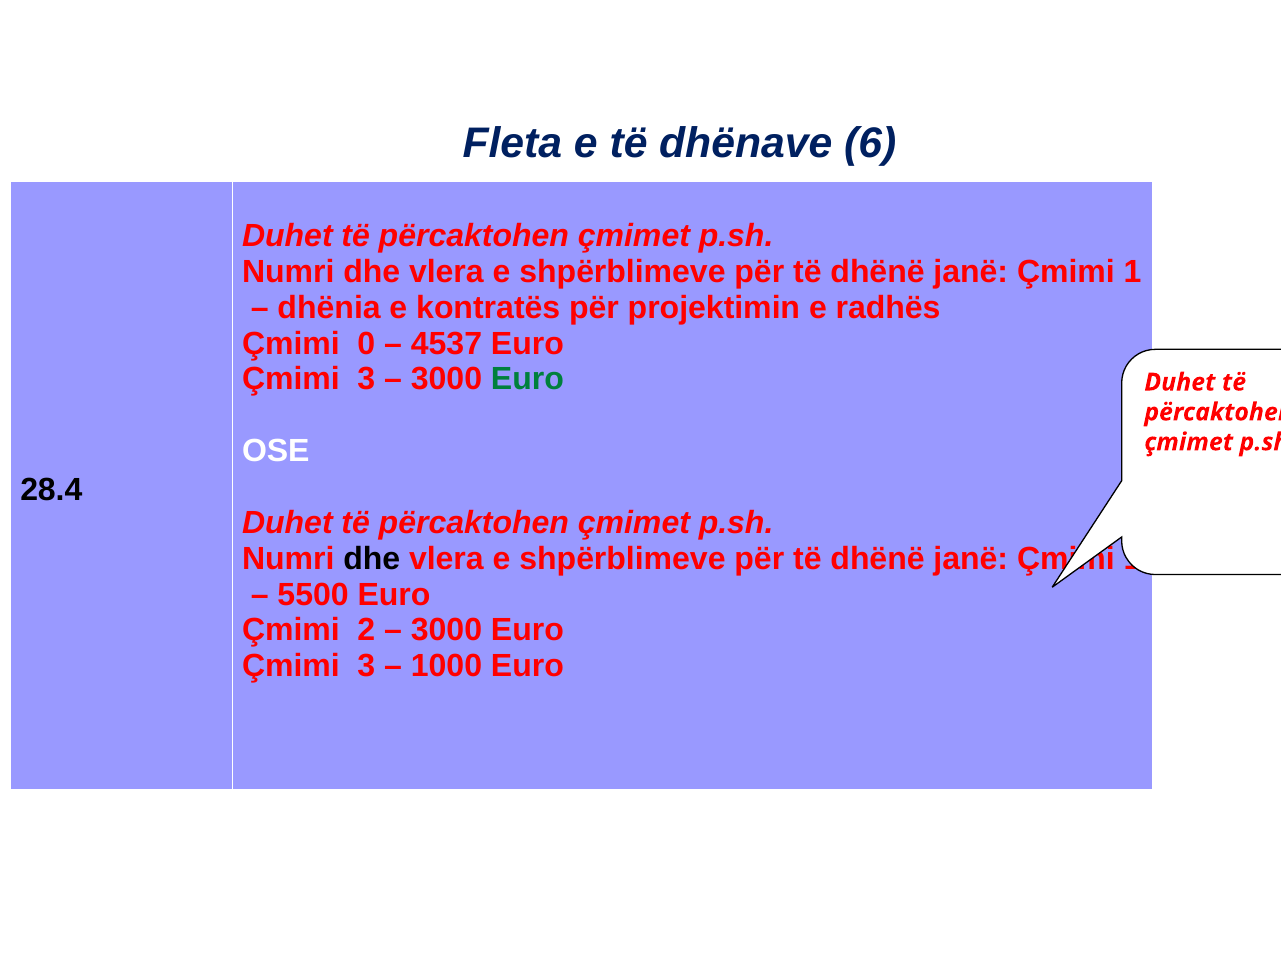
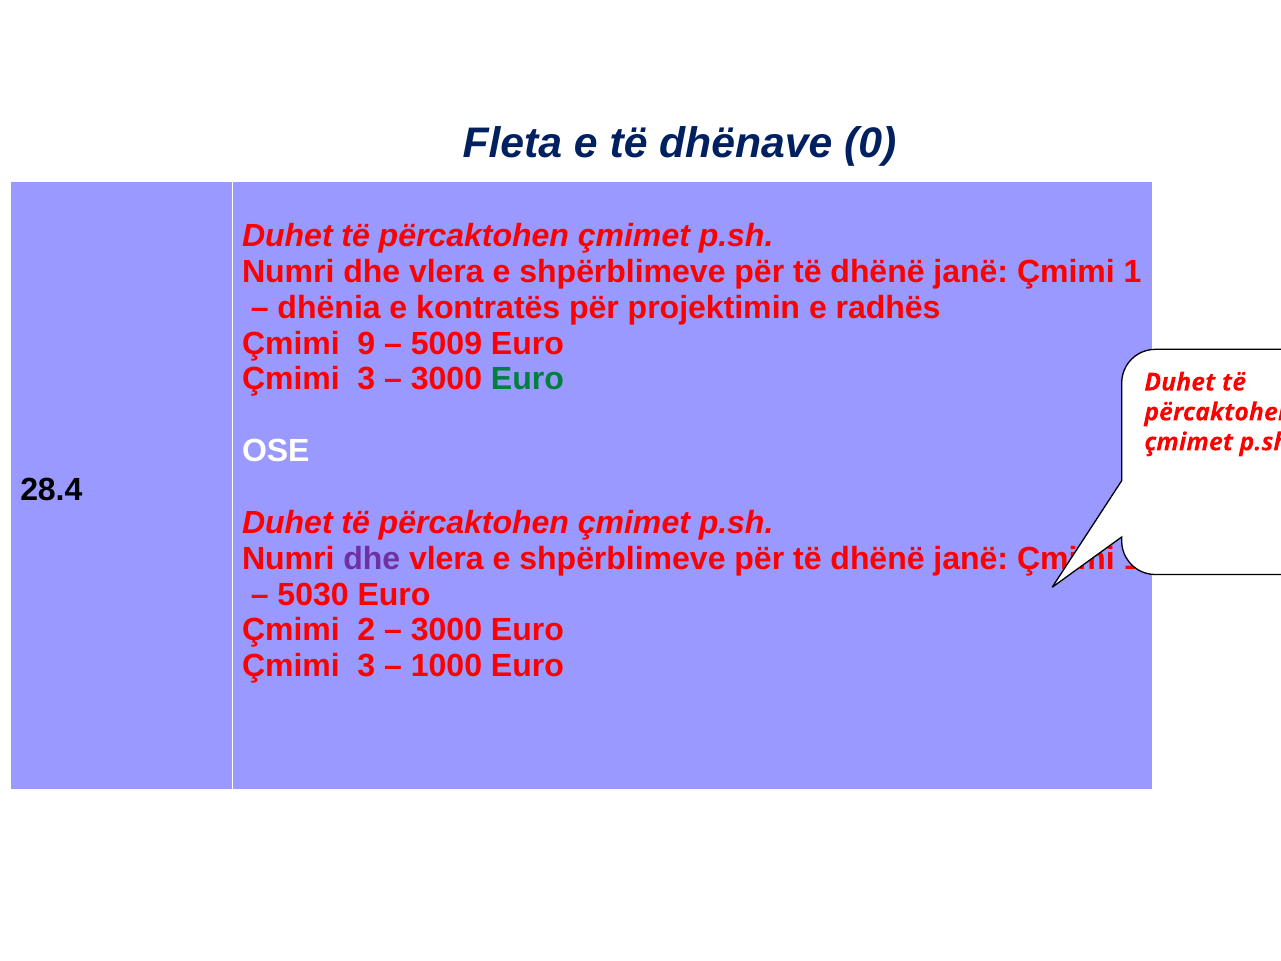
6: 6 -> 0
0: 0 -> 9
4537: 4537 -> 5009
dhe at (372, 559) colour: black -> purple
5500: 5500 -> 5030
